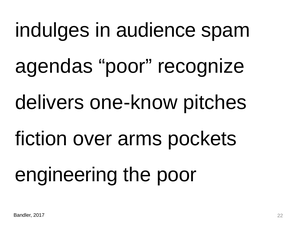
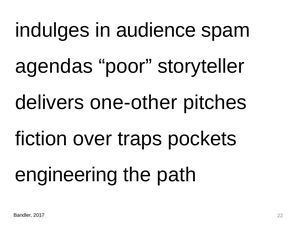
recognize: recognize -> storyteller
one-know: one-know -> one-other
arms: arms -> traps
the poor: poor -> path
